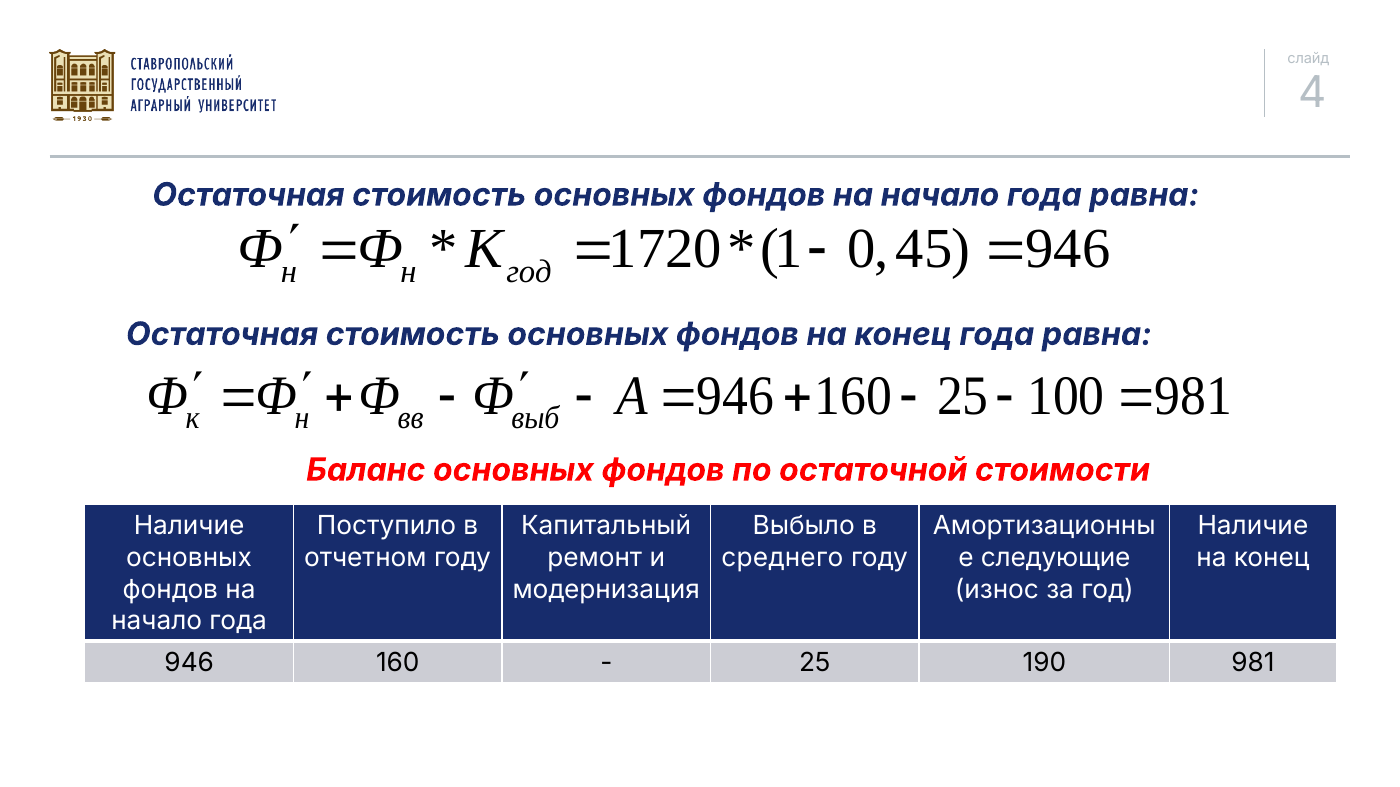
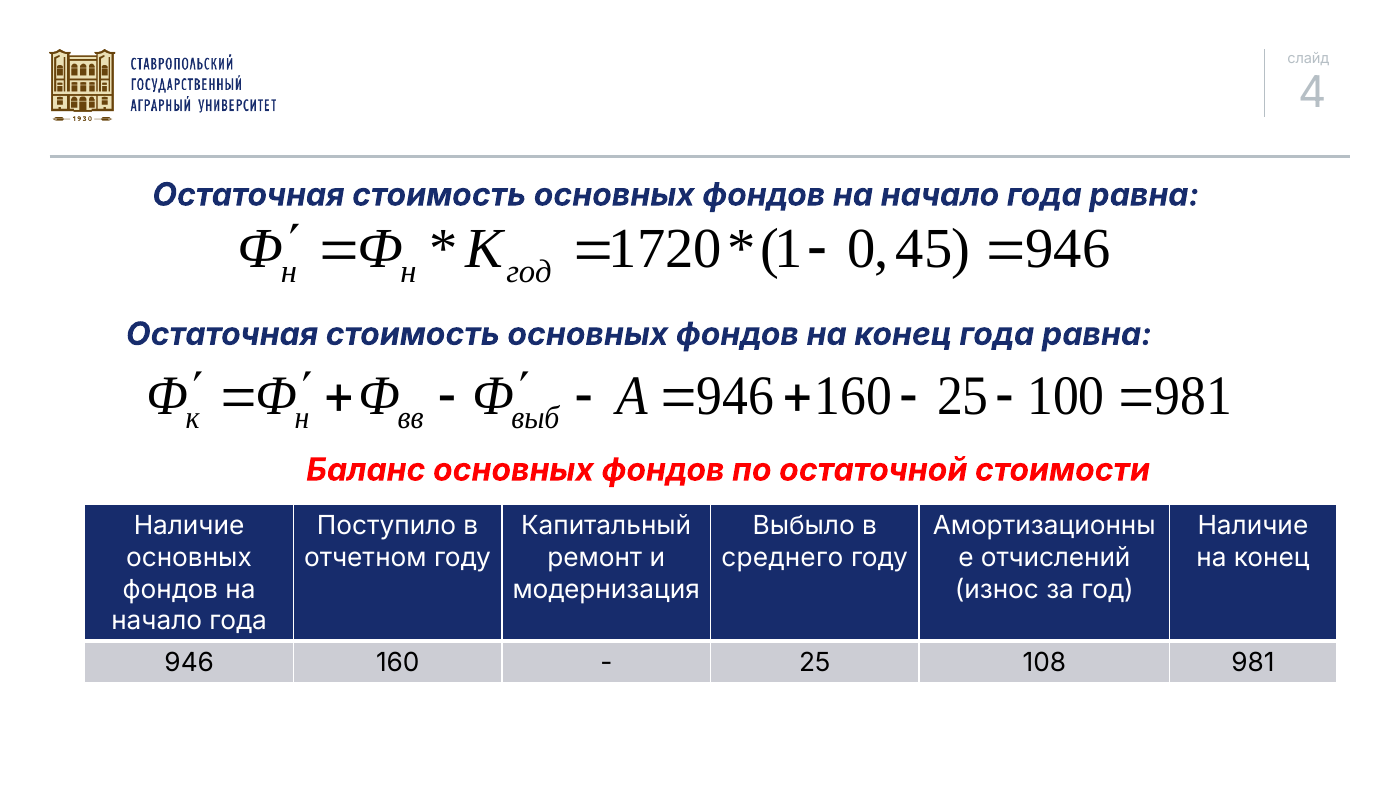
следующие: следующие -> отчислений
190: 190 -> 108
